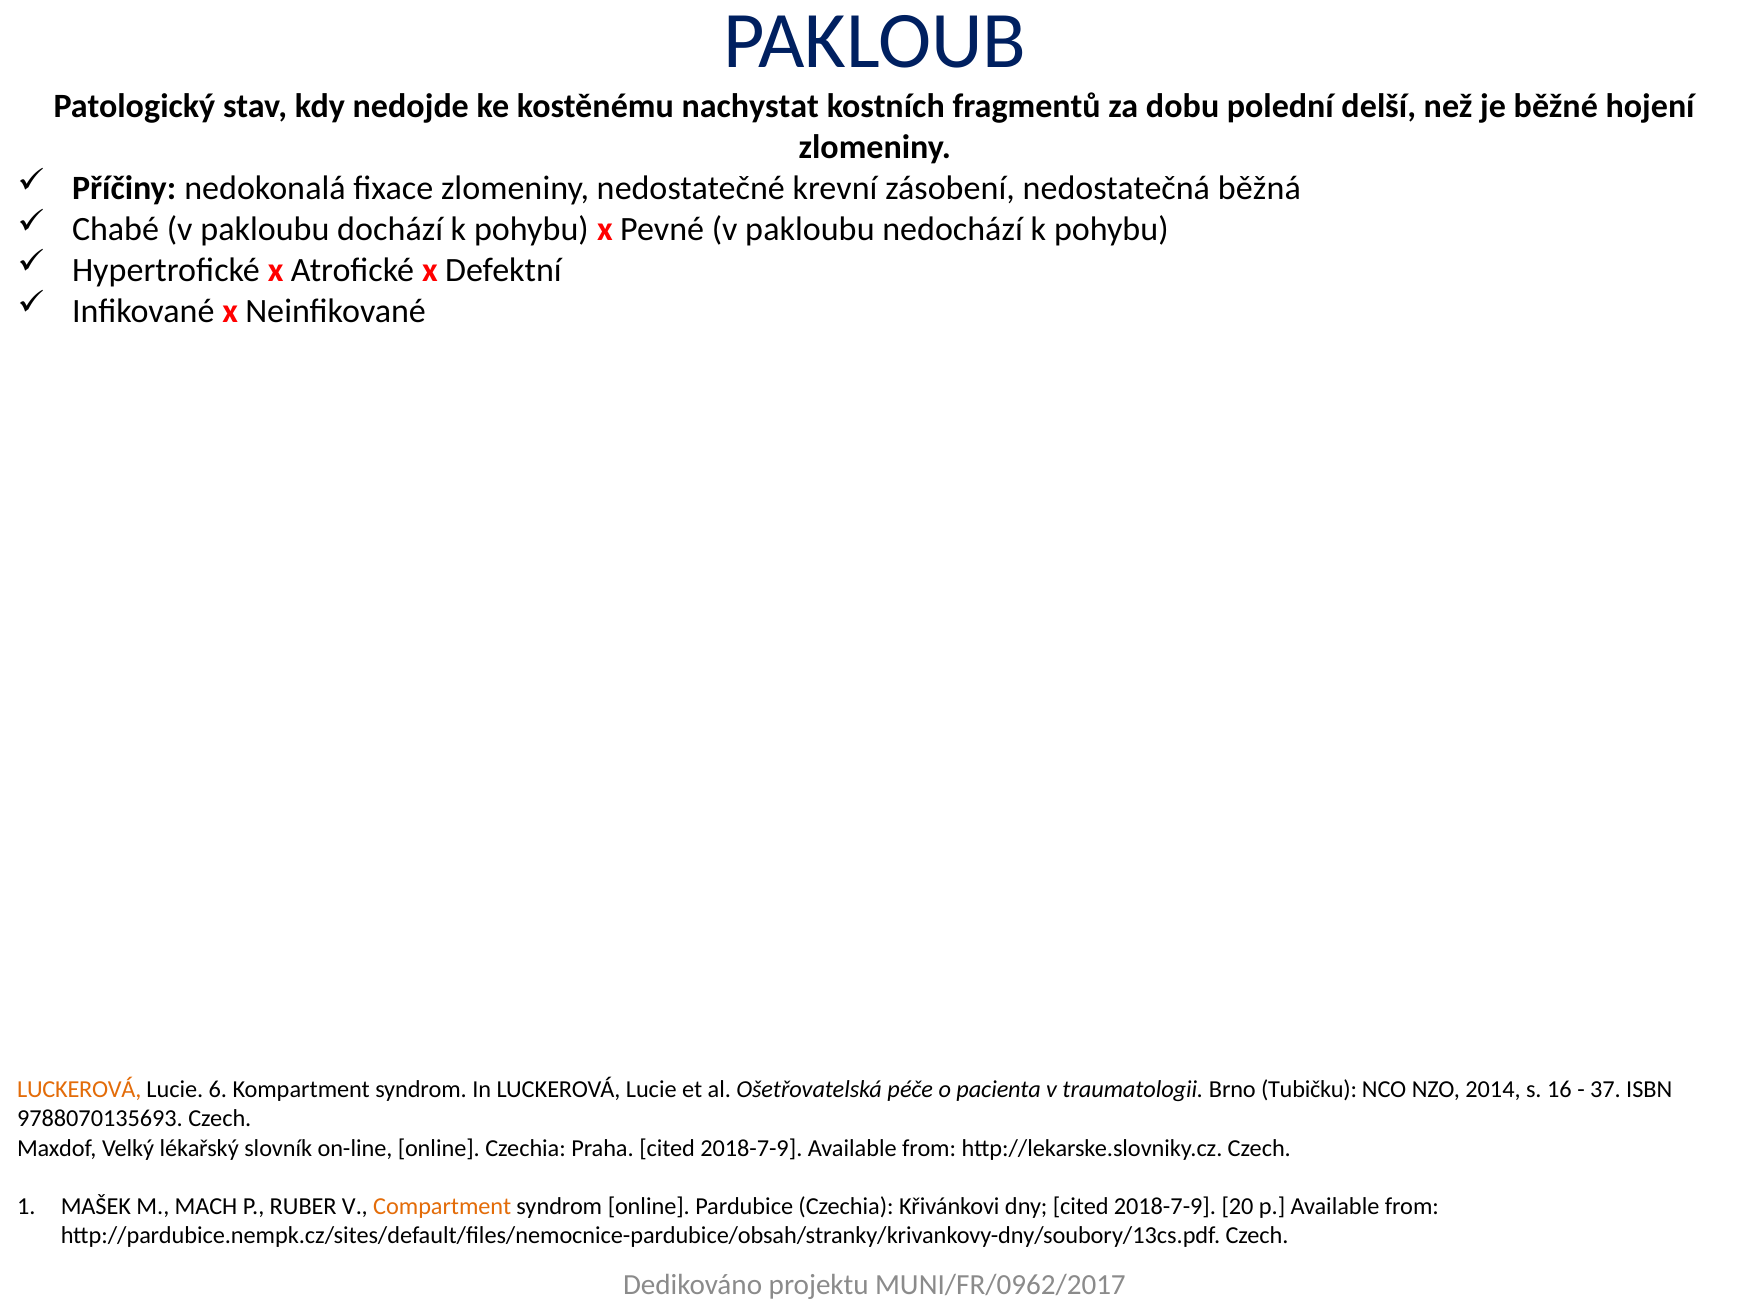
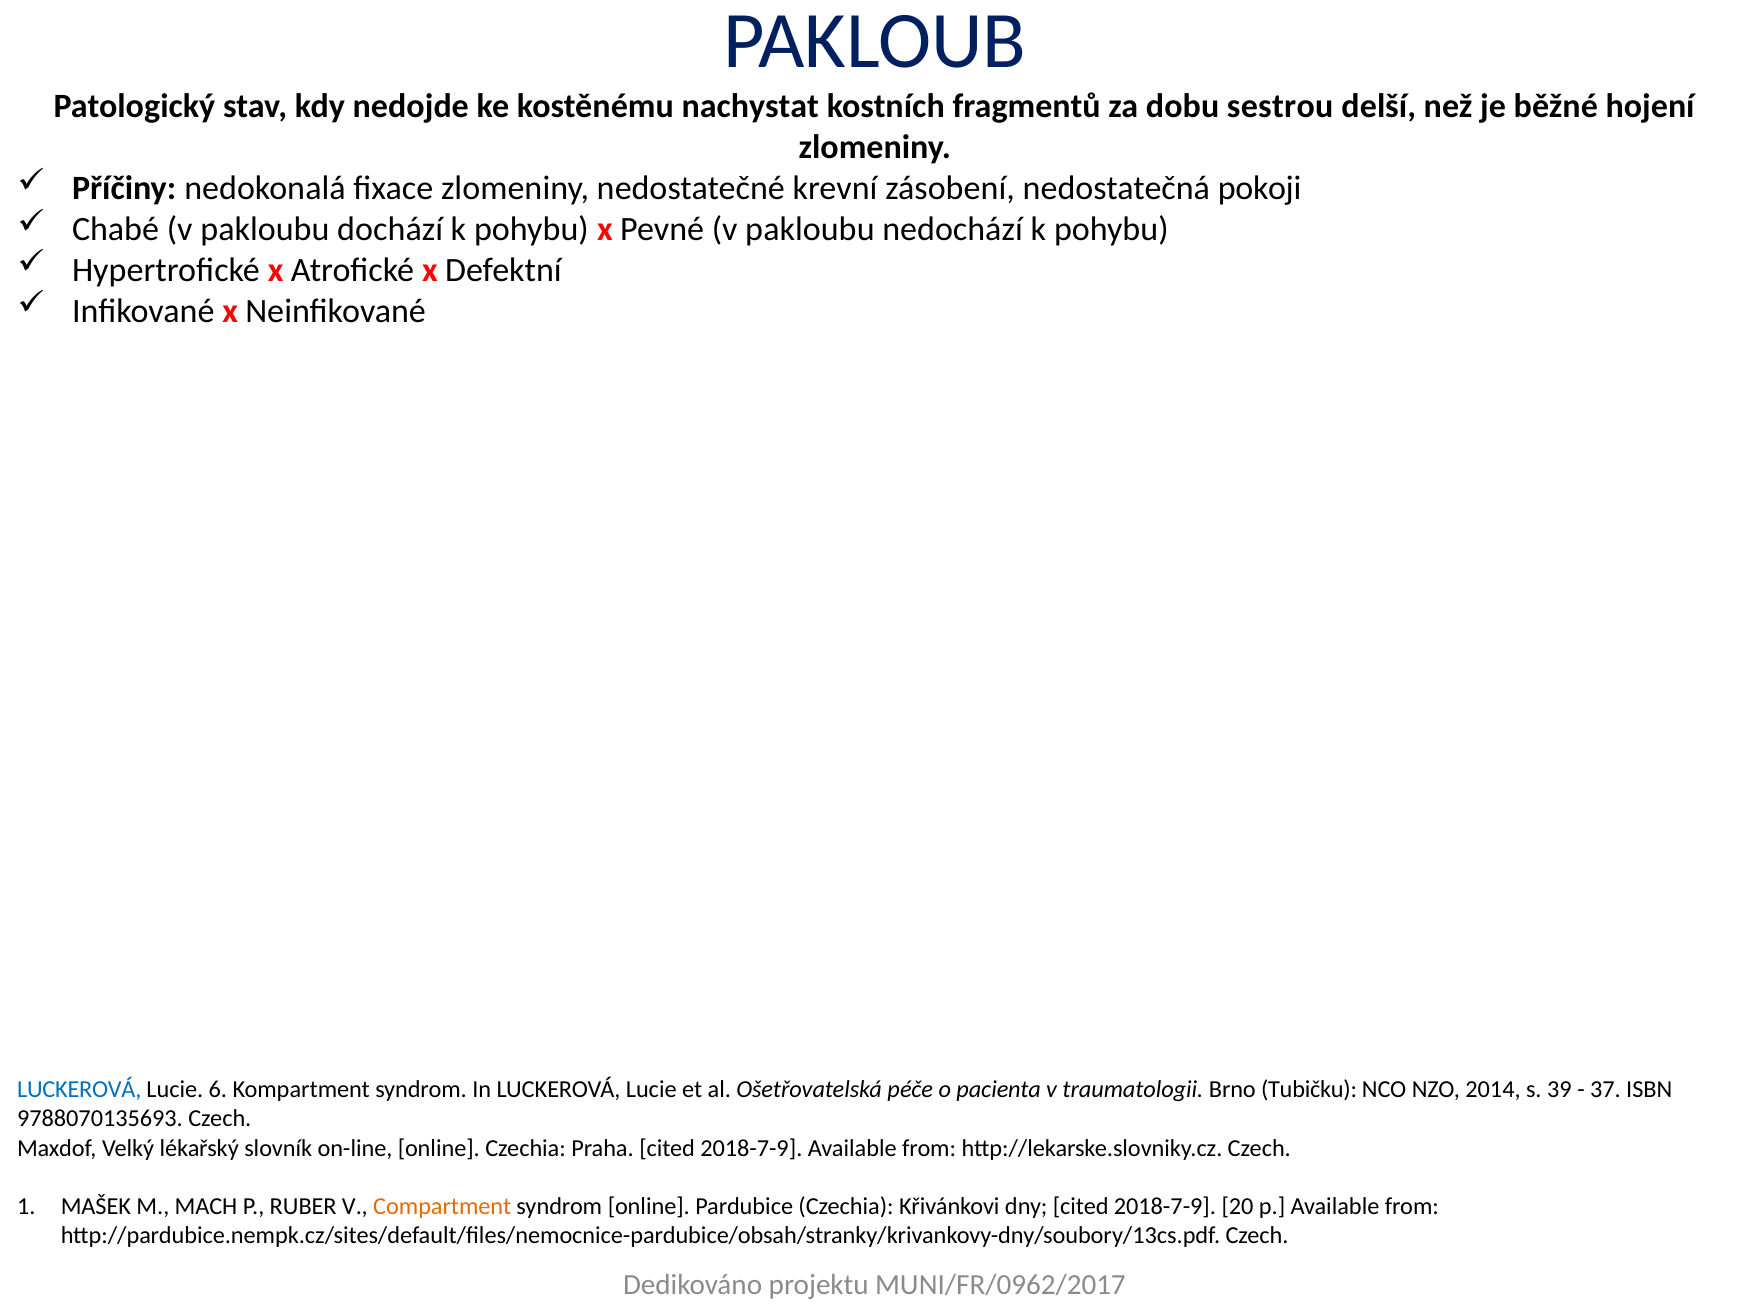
polední: polední -> sestrou
běžná: běžná -> pokoji
LUCKEROVÁ at (79, 1089) colour: orange -> blue
16: 16 -> 39
